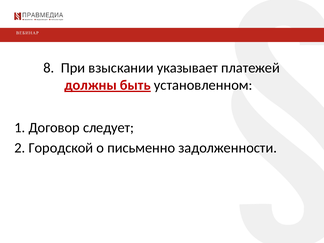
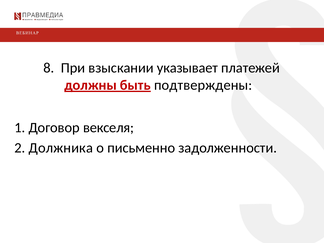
установленном: установленном -> подтверждены
следует: следует -> векселя
Городской: Городской -> Должника
